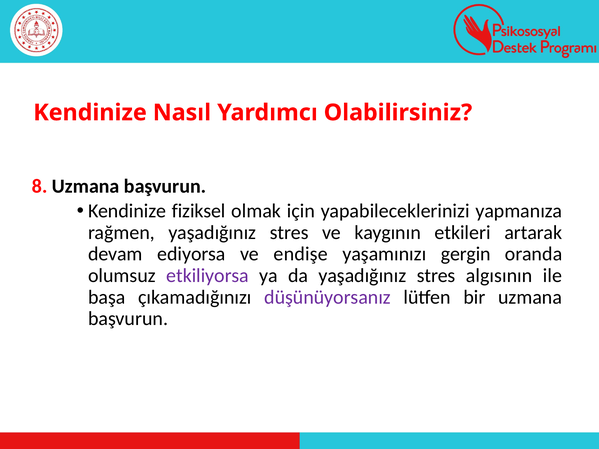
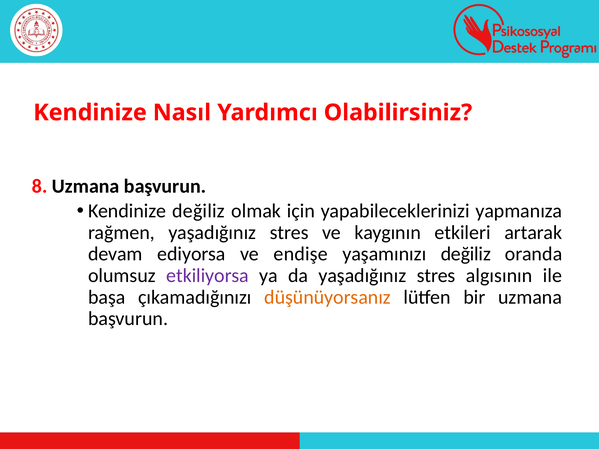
Kendinize fiziksel: fiziksel -> değiliz
yaşamınızı gergin: gergin -> değiliz
düşünüyorsanız colour: purple -> orange
